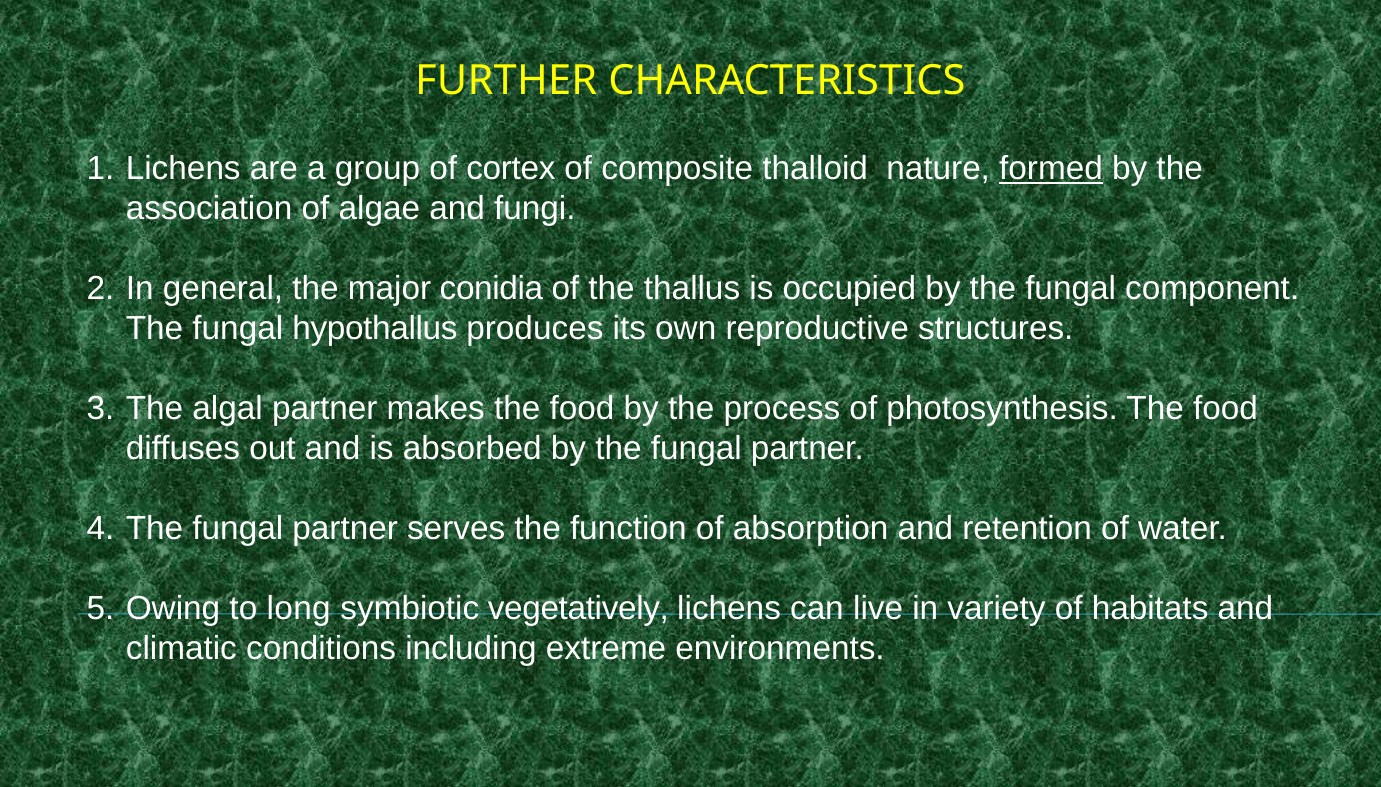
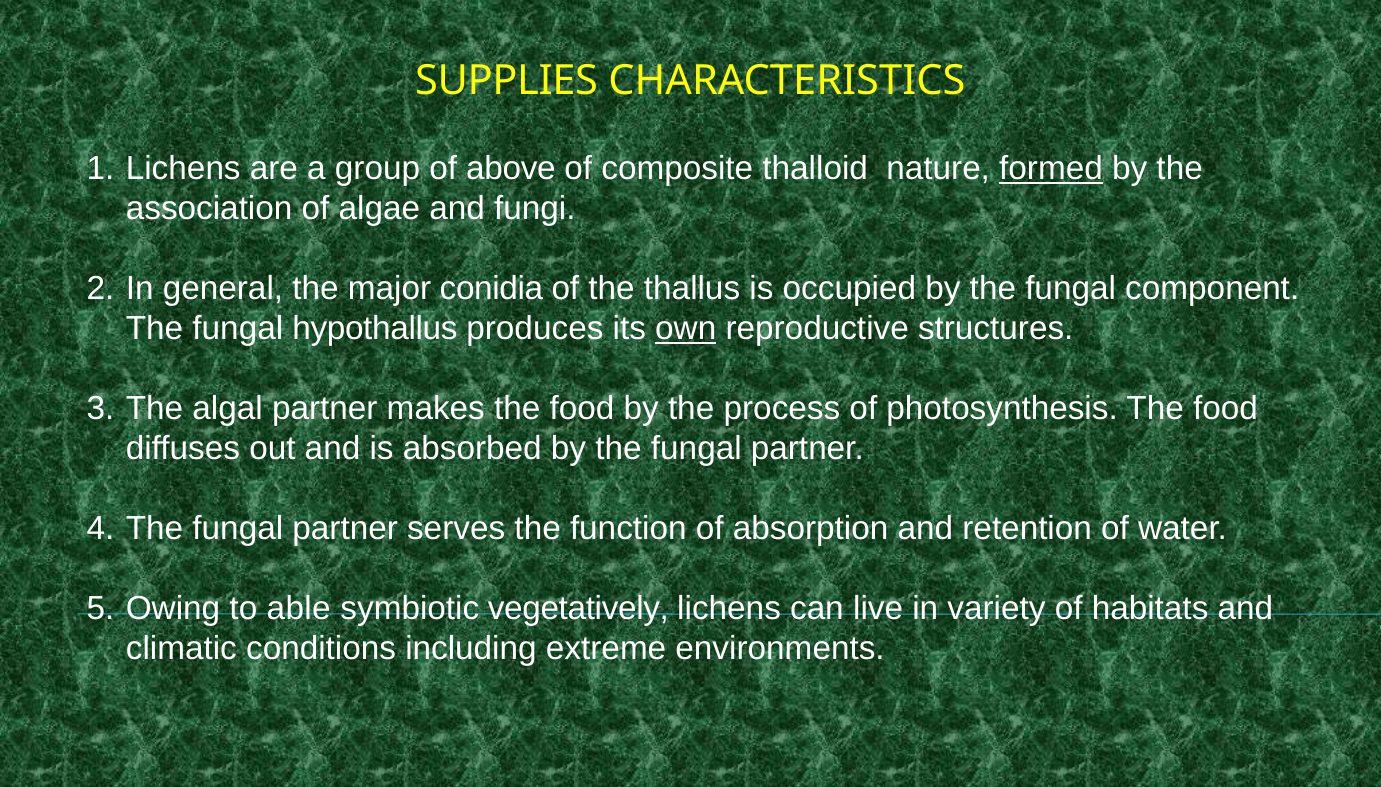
FURTHER: FURTHER -> SUPPLIES
cortex: cortex -> above
own underline: none -> present
long: long -> able
